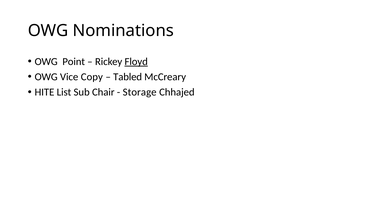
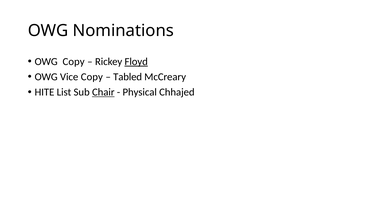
OWG Point: Point -> Copy
Chair underline: none -> present
Storage: Storage -> Physical
